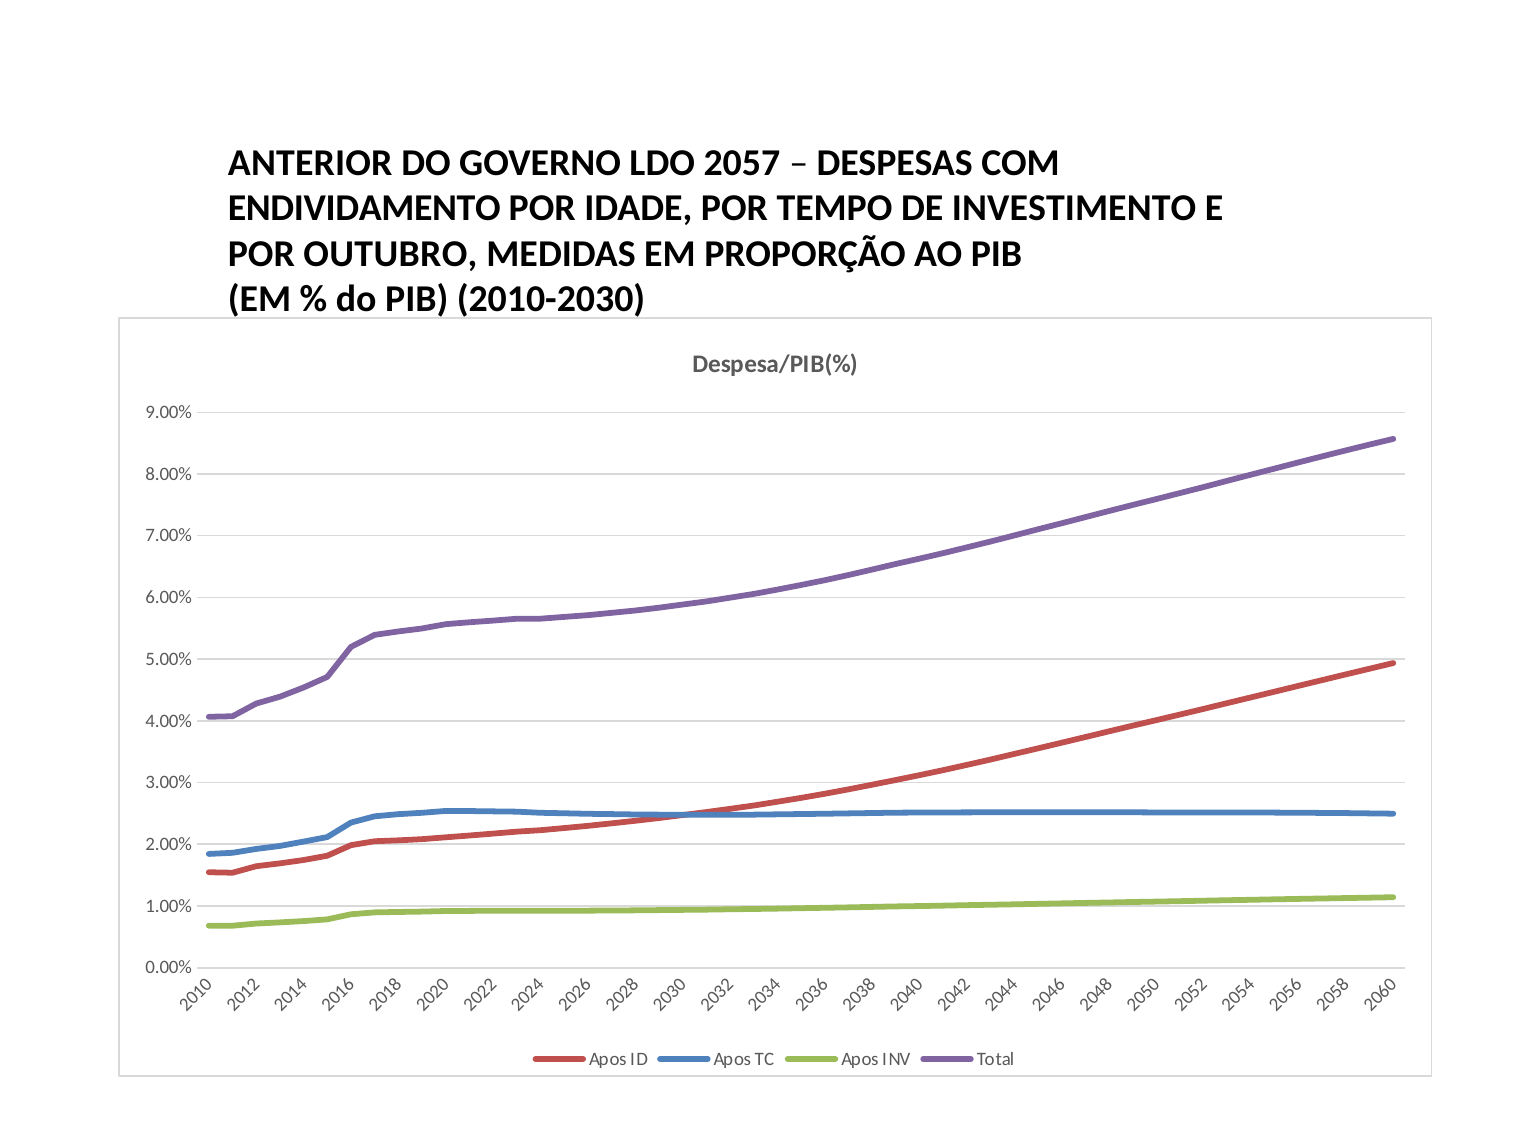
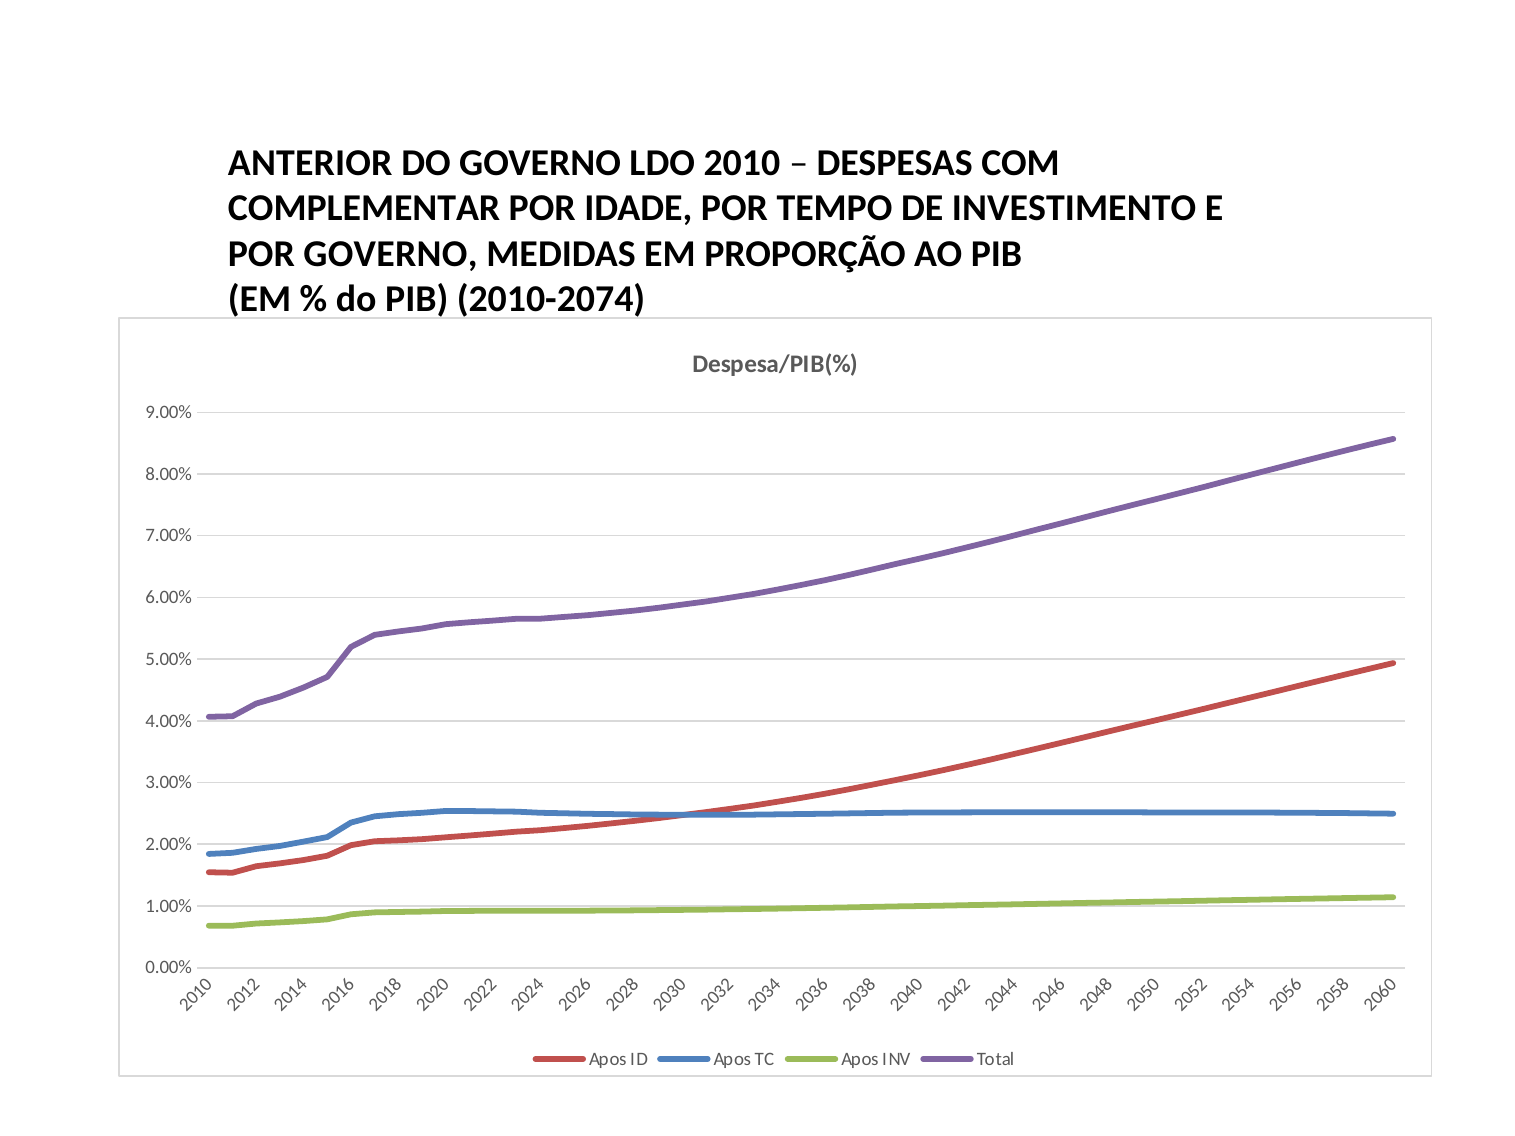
2057: 2057 -> 2010
ENDIVIDAMENTO: ENDIVIDAMENTO -> COMPLEMENTAR
POR OUTUBRO: OUTUBRO -> GOVERNO
2010-2030: 2010-2030 -> 2010-2074
